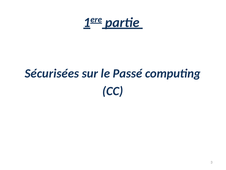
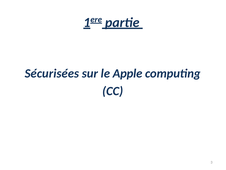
Passé: Passé -> Apple
